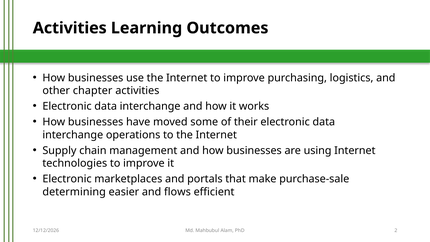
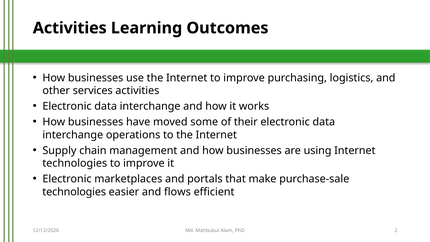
chapter: chapter -> services
determining at (74, 192): determining -> technologies
